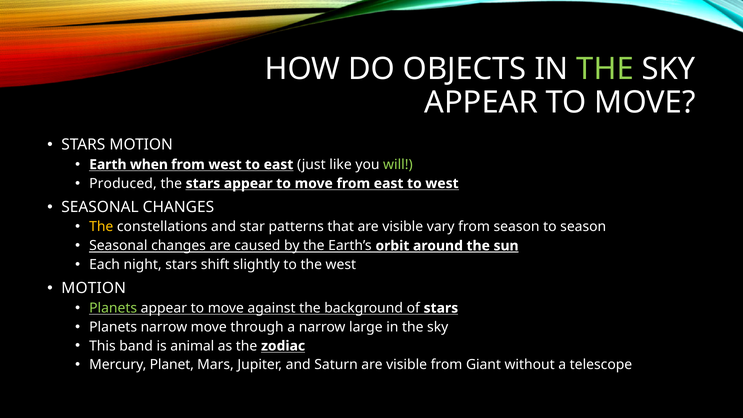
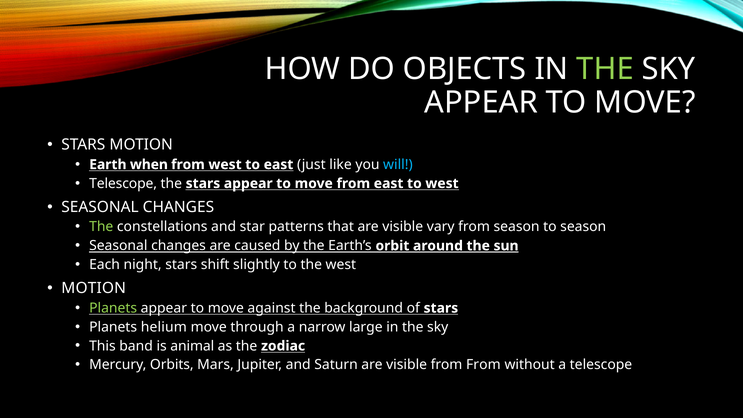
will colour: light green -> light blue
Produced at (123, 183): Produced -> Telescope
The at (101, 227) colour: yellow -> light green
Planets narrow: narrow -> helium
Planet: Planet -> Orbits
from Giant: Giant -> From
